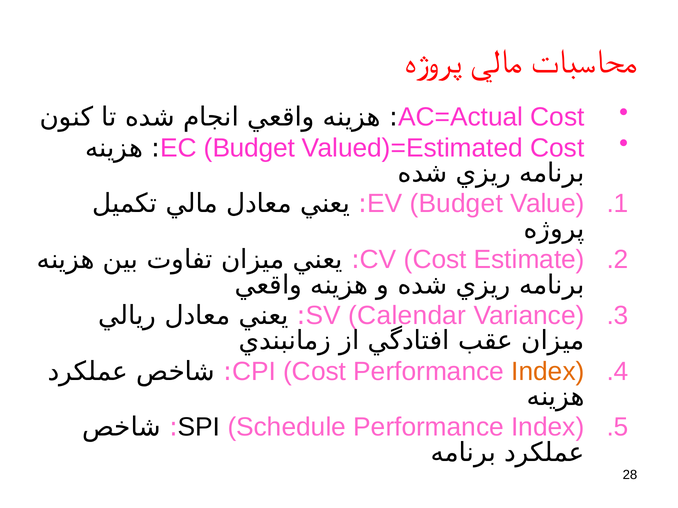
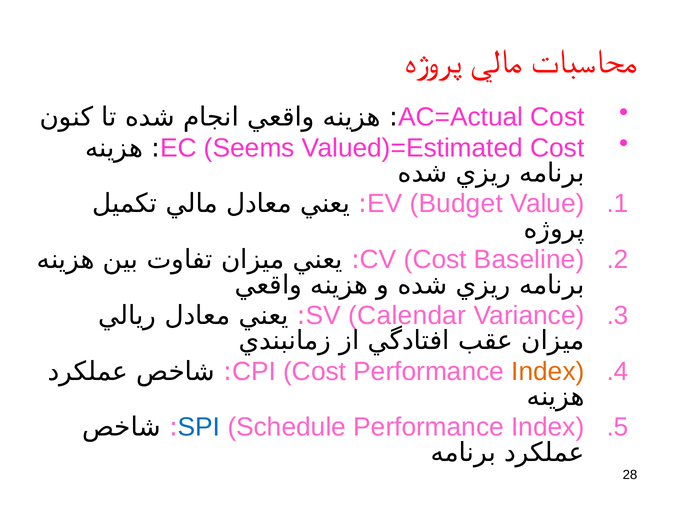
EC Budget: Budget -> Seems
Estimate: Estimate -> Baseline
SPI colour: black -> blue
